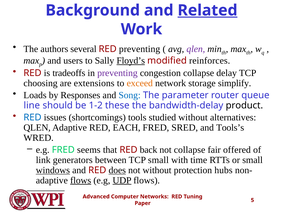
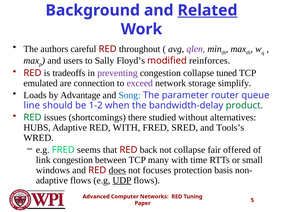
several: several -> careful
RED preventing: preventing -> throughout
Floyd’s underline: present -> none
delay: delay -> tuned
choosing: choosing -> emulated
extensions: extensions -> connection
exceed colour: orange -> purple
Responses: Responses -> Advantage
these: these -> when
product colour: black -> green
RED at (32, 118) colour: blue -> green
tools: tools -> there
QLEN at (37, 128): QLEN -> HUBS
RED EACH: EACH -> WITH
link generators: generators -> congestion
TCP small: small -> many
windows underline: present -> none
not without: without -> focuses
hubs: hubs -> basis
flows at (81, 181) underline: present -> none
